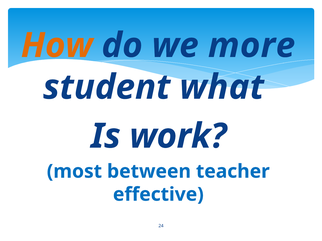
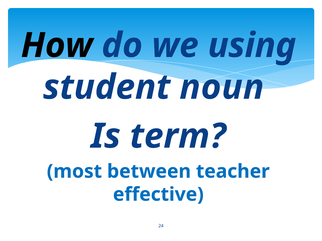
How colour: orange -> black
more: more -> using
what: what -> noun
work: work -> term
